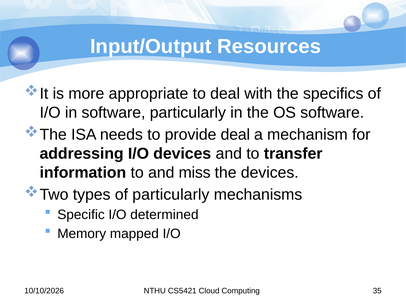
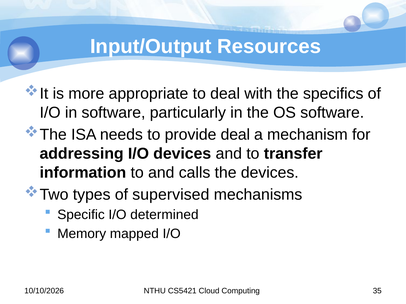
miss: miss -> calls
of particularly: particularly -> supervised
